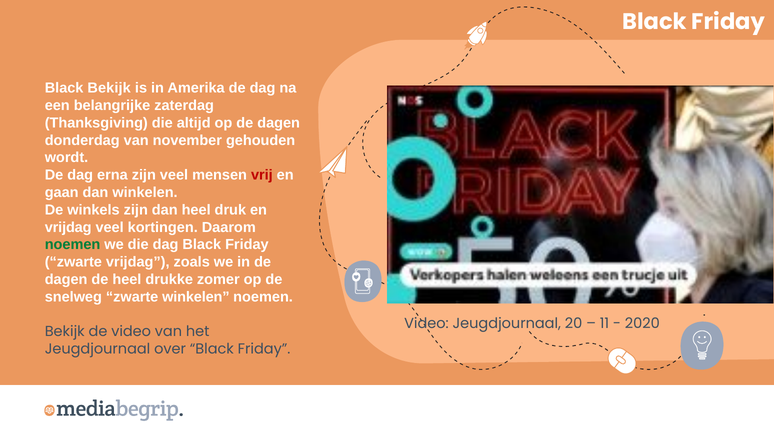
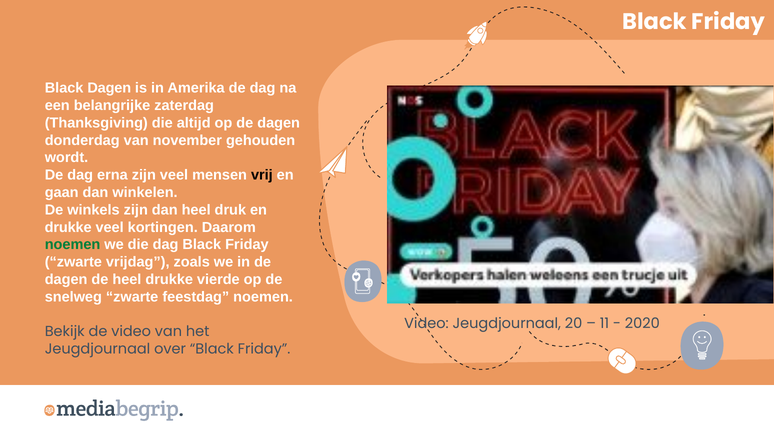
Black Bekijk: Bekijk -> Dagen
vrij colour: red -> black
vrijdag at (68, 227): vrijdag -> drukke
zomer: zomer -> vierde
zwarte winkelen: winkelen -> feestdag
